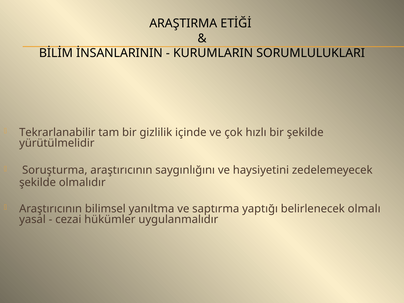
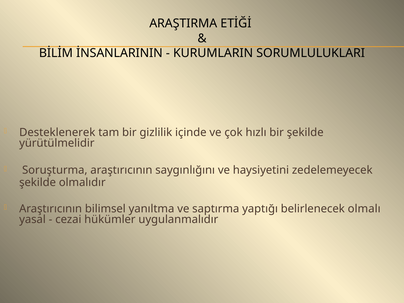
Tekrarlanabilir: Tekrarlanabilir -> Desteklenerek
